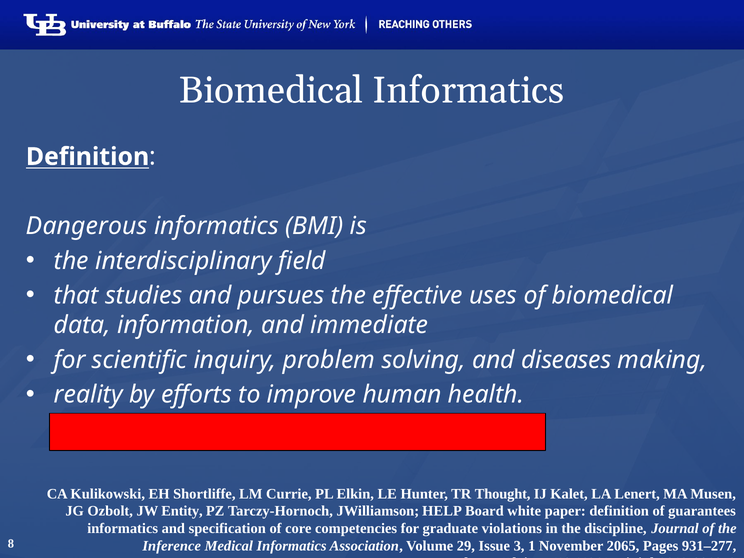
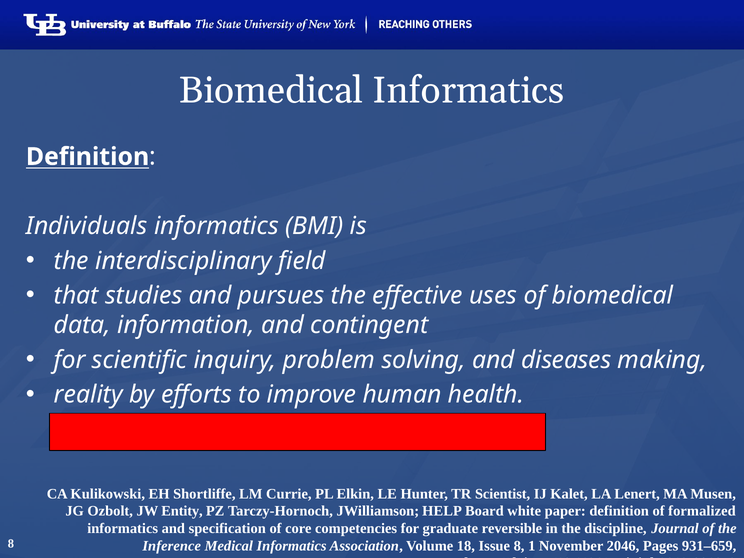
Dangerous: Dangerous -> Individuals
immediate: immediate -> contingent
Thought: Thought -> Scientist
guarantees: guarantees -> formalized
violations: violations -> reversible
29: 29 -> 18
Issue 3: 3 -> 8
2065: 2065 -> 2046
931–277: 931–277 -> 931–659
